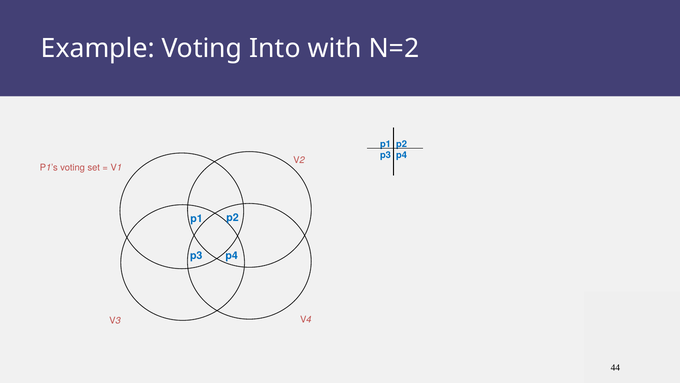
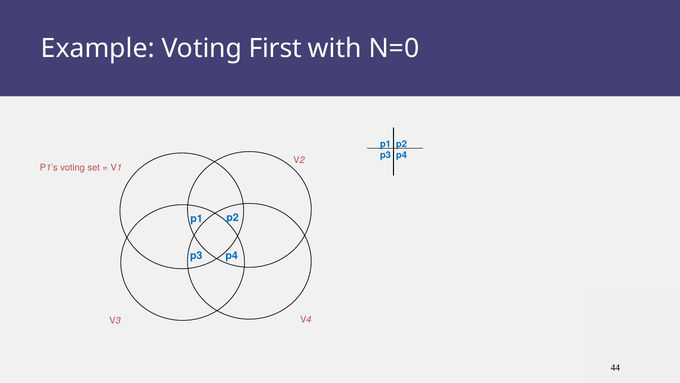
Into: Into -> First
N=2: N=2 -> N=0
